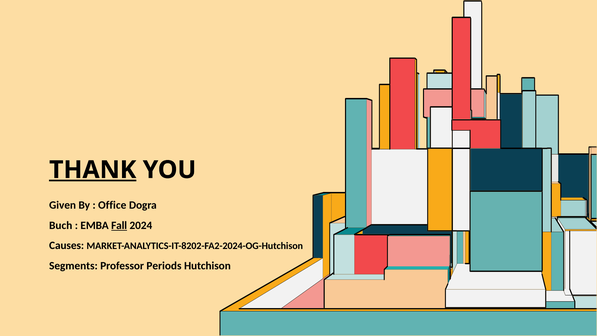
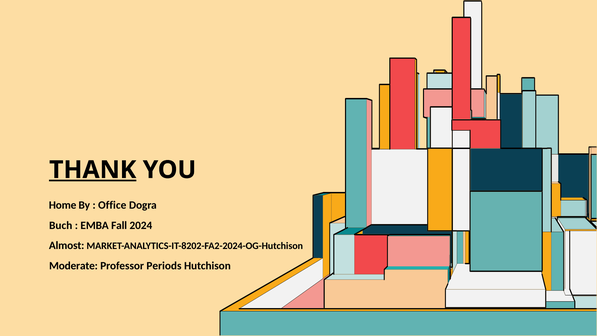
Given: Given -> Home
Fall underline: present -> none
Causes: Causes -> Almost
Segments: Segments -> Moderate
